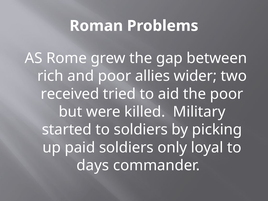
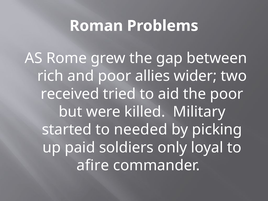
to soldiers: soldiers -> needed
days: days -> afire
